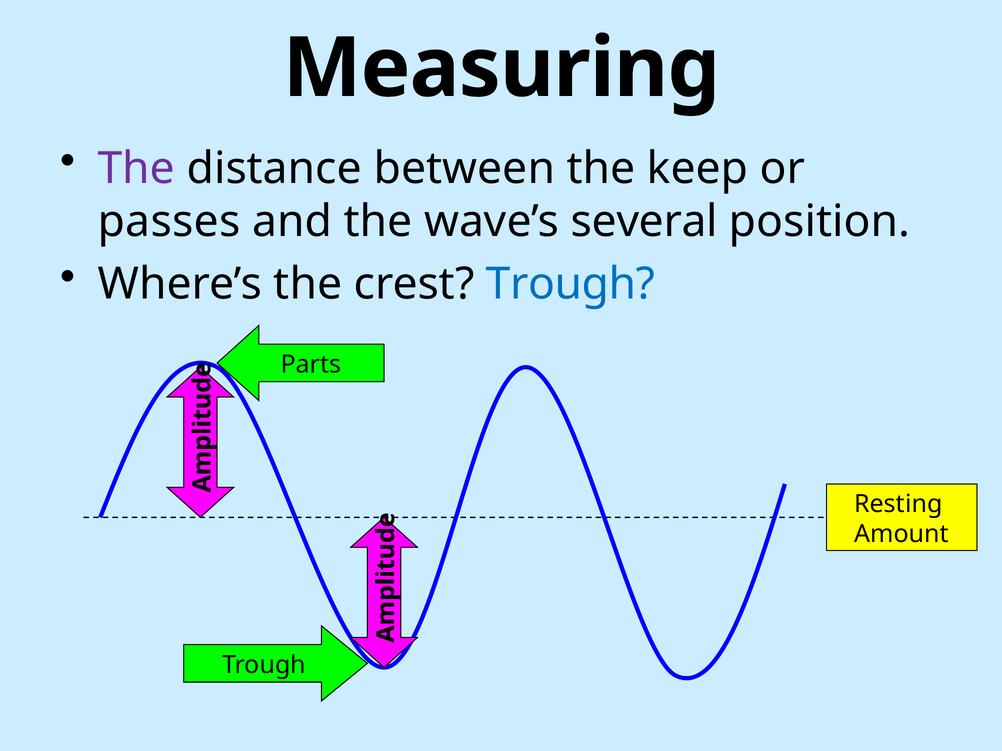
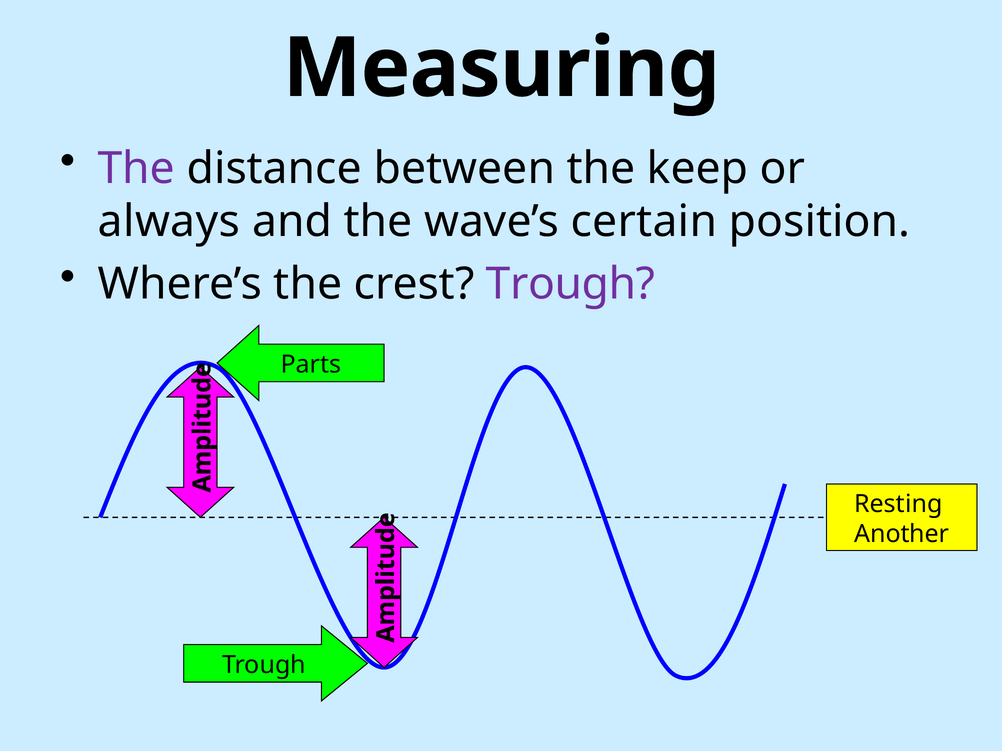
passes: passes -> always
several: several -> certain
Trough at (571, 284) colour: blue -> purple
Amount: Amount -> Another
